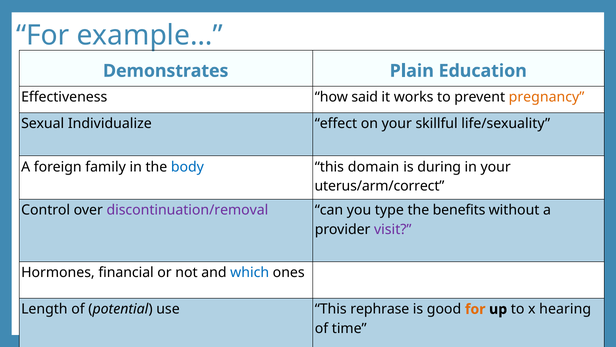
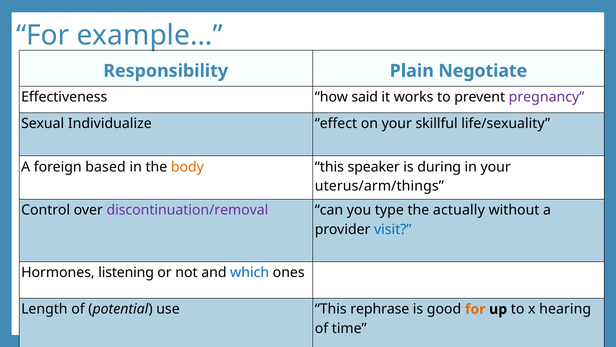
Demonstrates: Demonstrates -> Responsibility
Education: Education -> Negotiate
pregnancy colour: orange -> purple
family: family -> based
body colour: blue -> orange
domain: domain -> speaker
uterus/arm/correct: uterus/arm/correct -> uterus/arm/things
benefits: benefits -> actually
visit colour: purple -> blue
financial: financial -> listening
